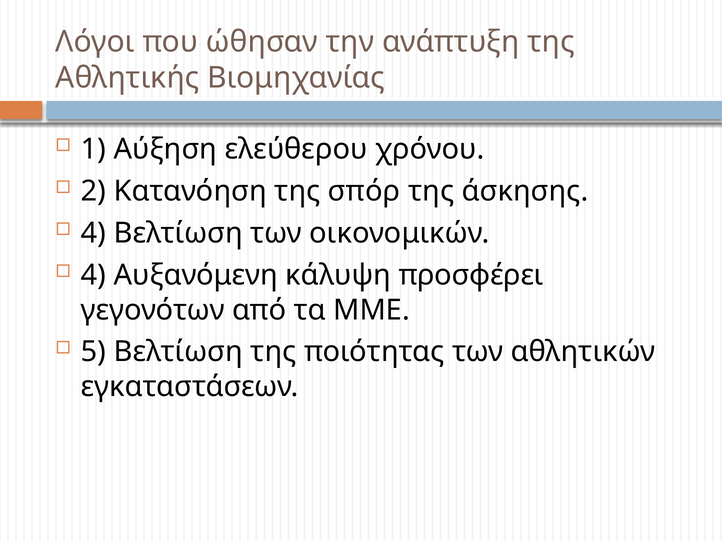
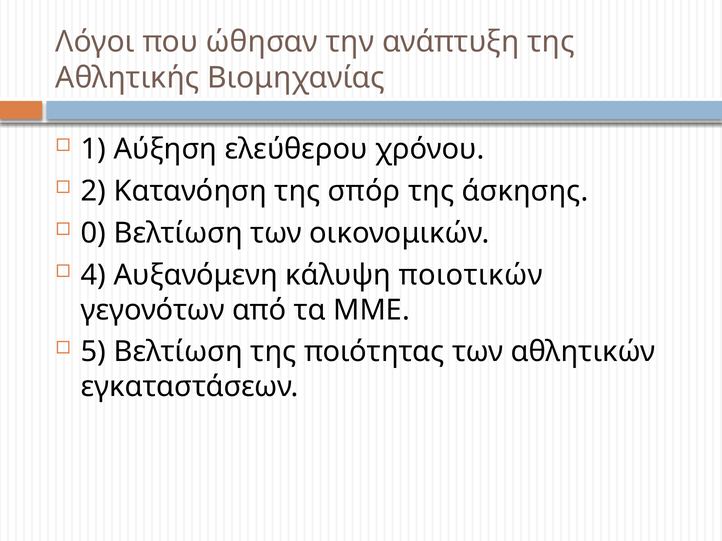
4 at (93, 233): 4 -> 0
προσφέρει: προσφέρει -> ποιοτικών
